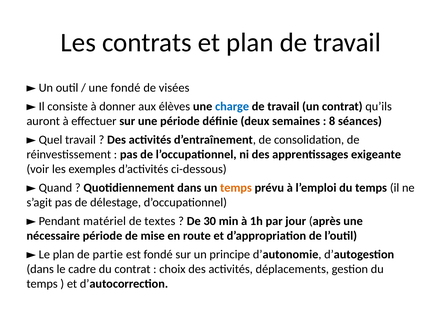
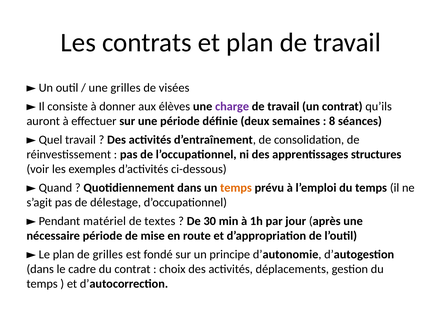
une fondé: fondé -> grilles
charge colour: blue -> purple
exigeante: exigeante -> structures
de partie: partie -> grilles
